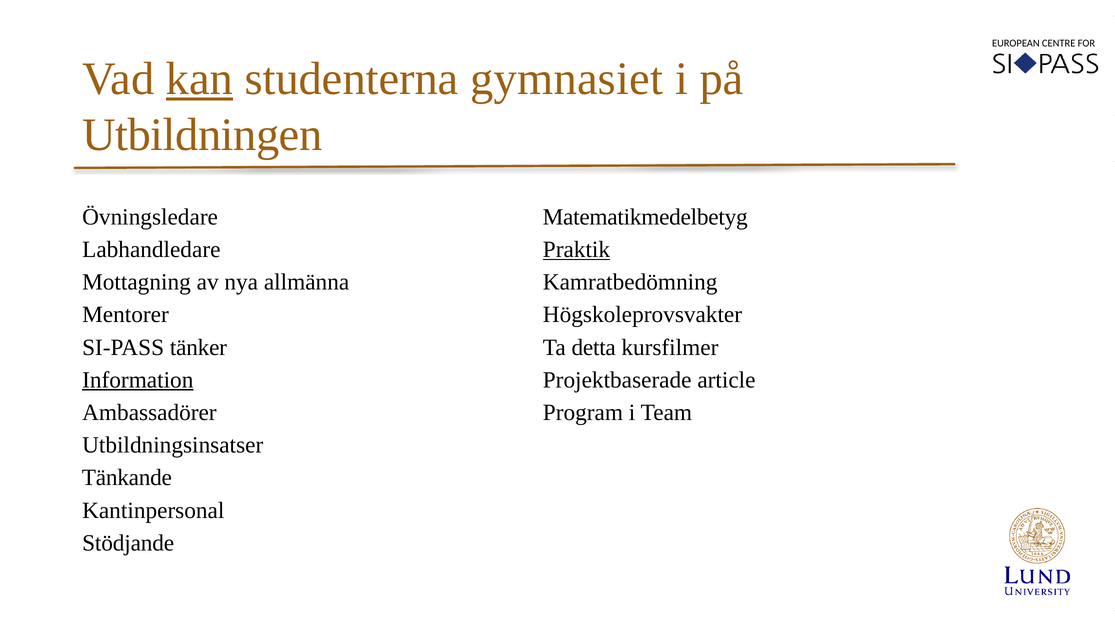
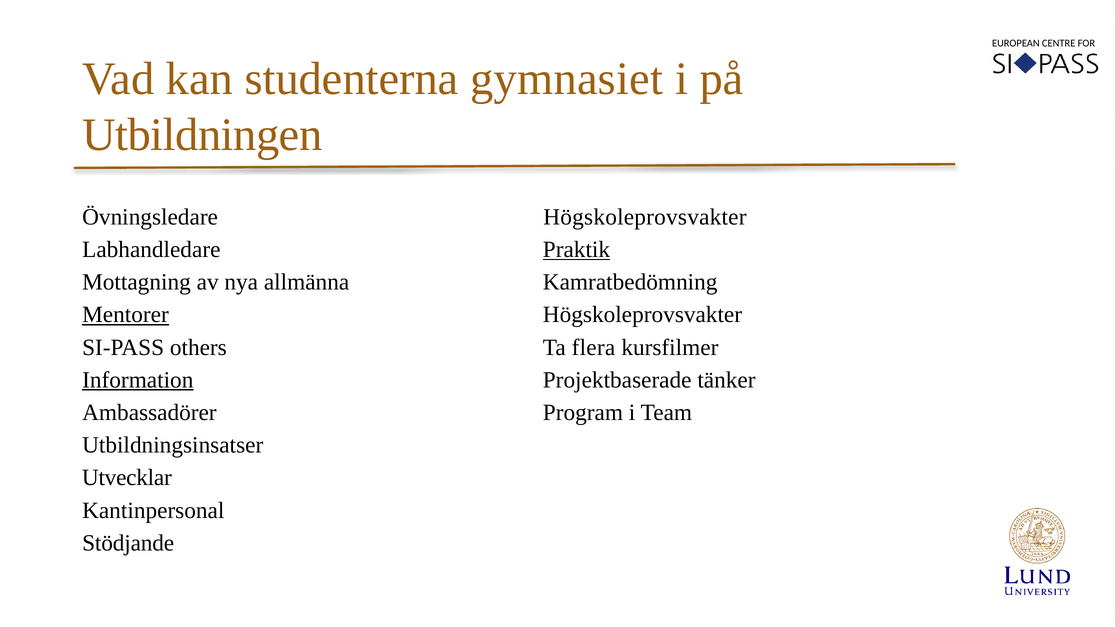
kan underline: present -> none
Övningsledare Matematikmedelbetyg: Matematikmedelbetyg -> Högskoleprovsvakter
Mentorer underline: none -> present
tänker: tänker -> others
detta: detta -> flera
article: article -> tänker
Tänkande: Tänkande -> Utvecklar
